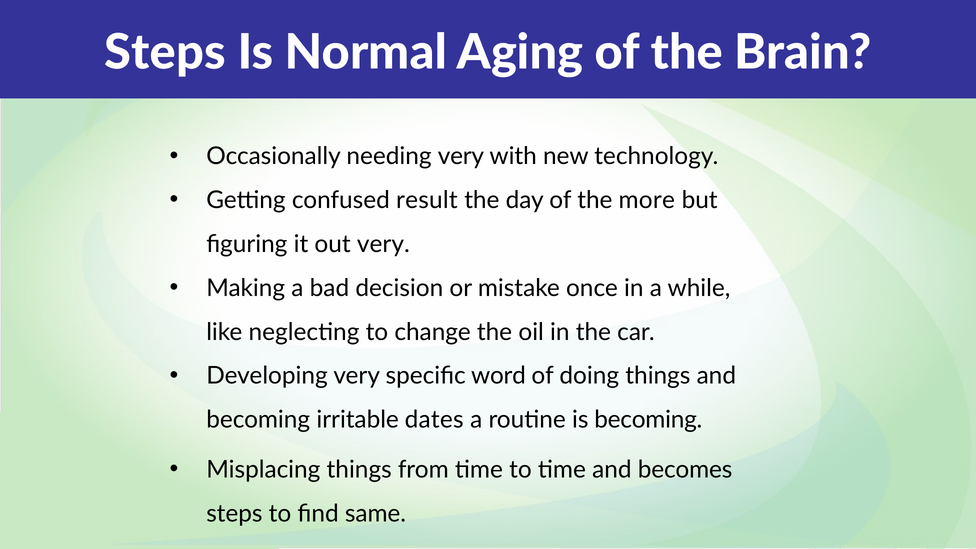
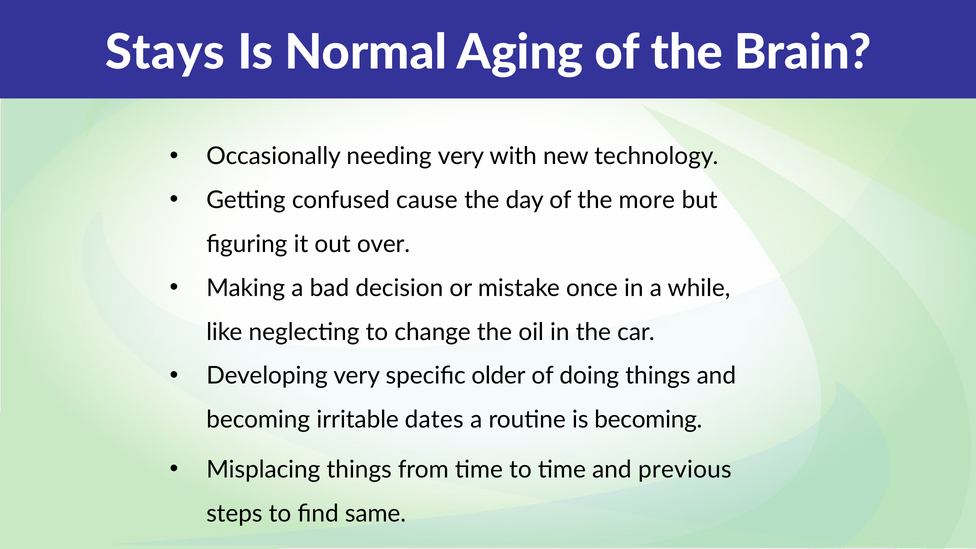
Steps at (165, 53): Steps -> Stays
result: result -> cause
out very: very -> over
word: word -> older
becomes: becomes -> previous
